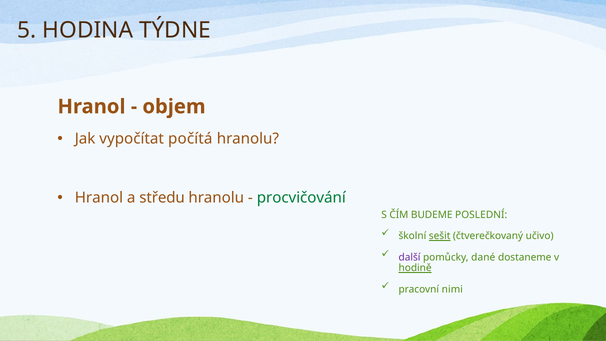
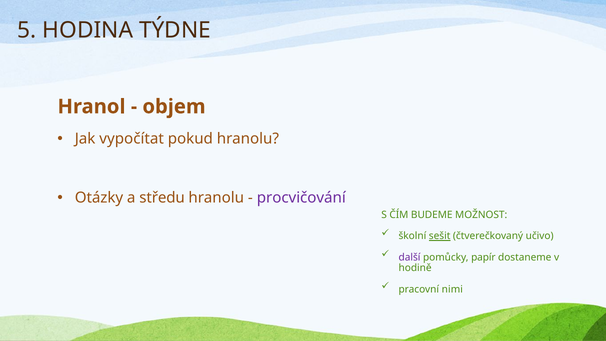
počítá: počítá -> pokud
Hranol at (99, 198): Hranol -> Otázky
procvičování colour: green -> purple
POSLEDNÍ: POSLEDNÍ -> MOŽNOST
dané: dané -> papír
hodině underline: present -> none
